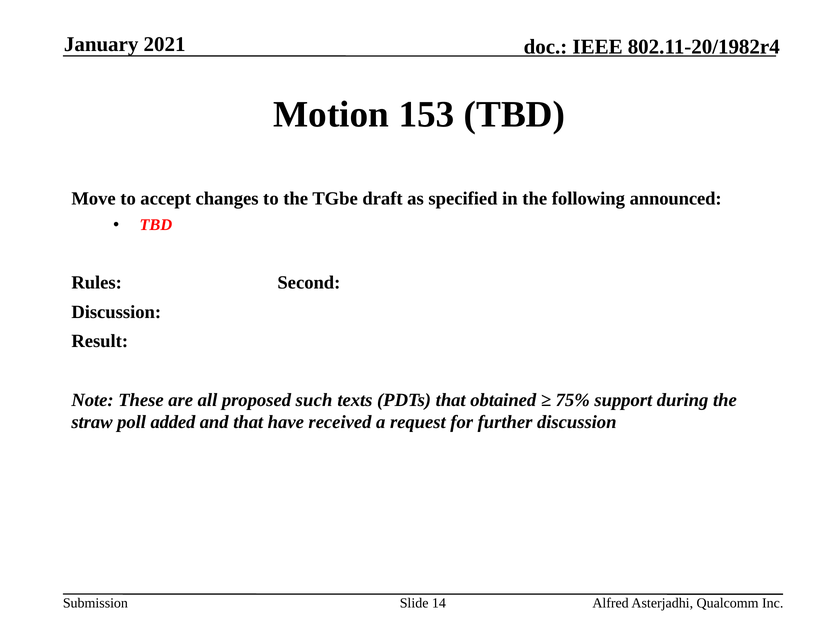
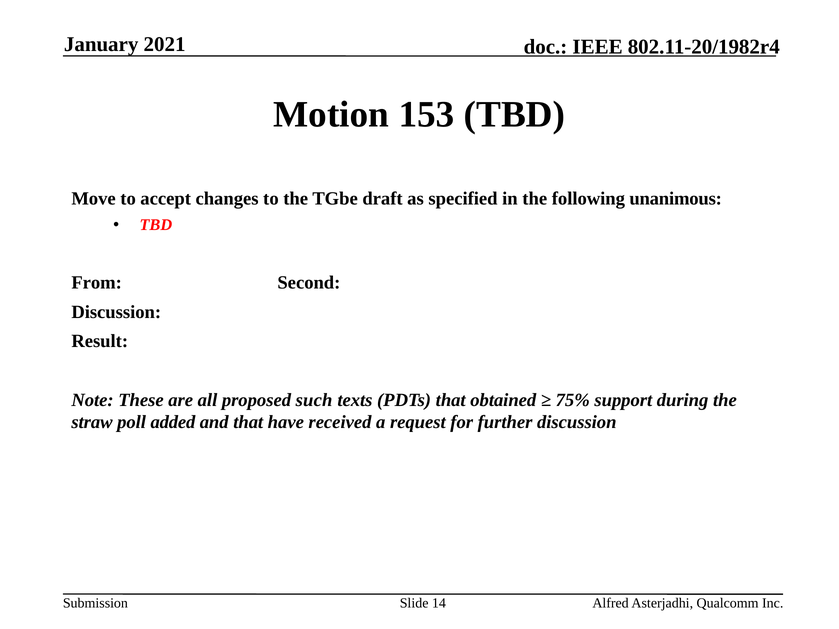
announced: announced -> unanimous
Rules: Rules -> From
